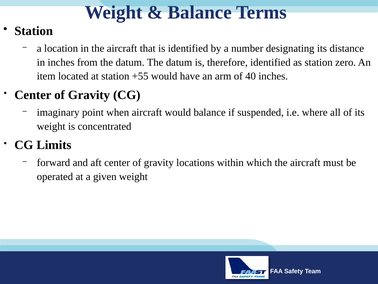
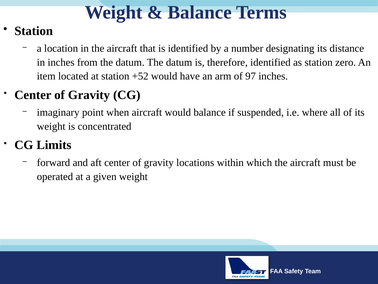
+55: +55 -> +52
40: 40 -> 97
